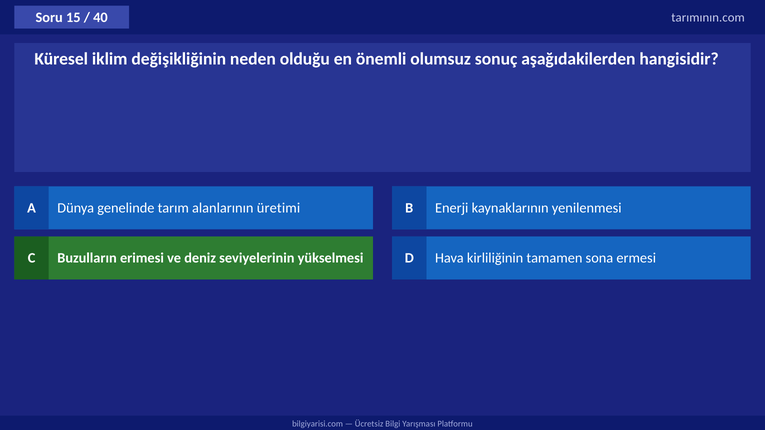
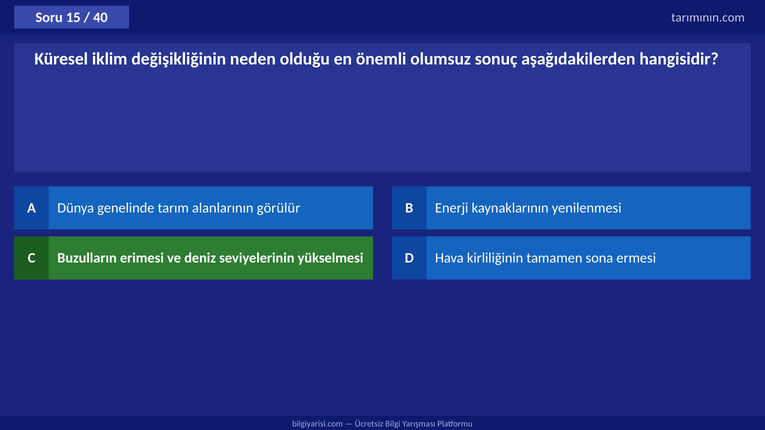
üretimi: üretimi -> görülür
